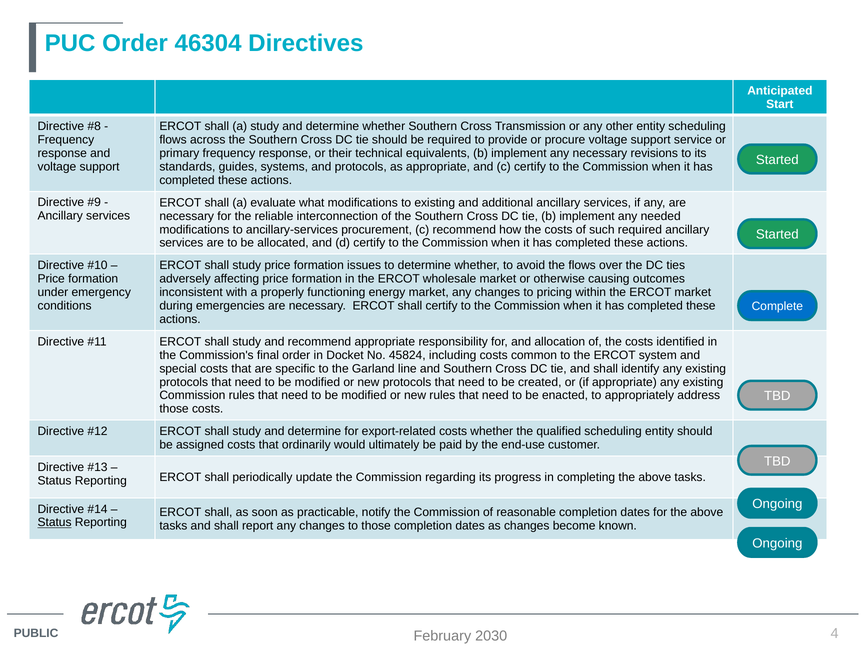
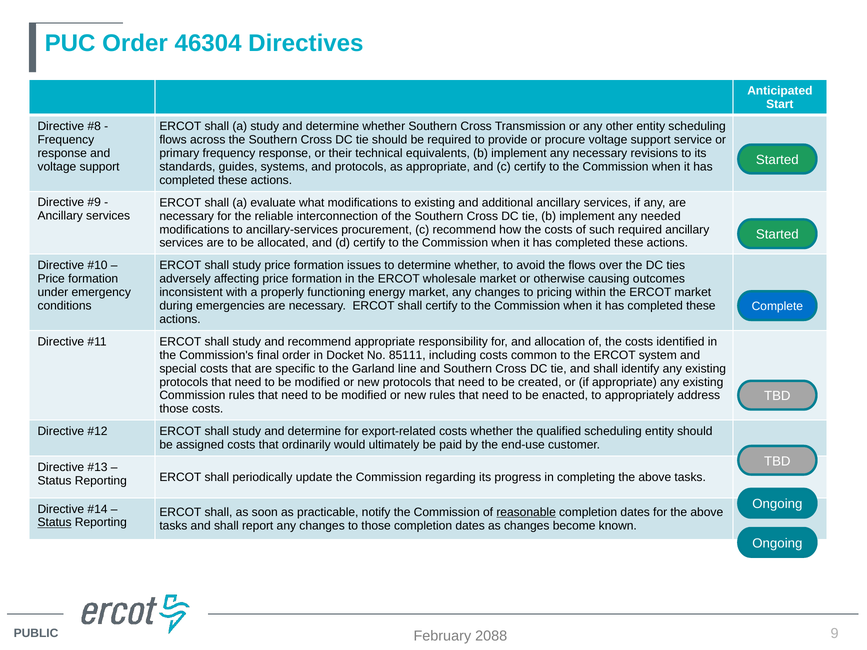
45824: 45824 -> 85111
reasonable underline: none -> present
4: 4 -> 9
2030: 2030 -> 2088
